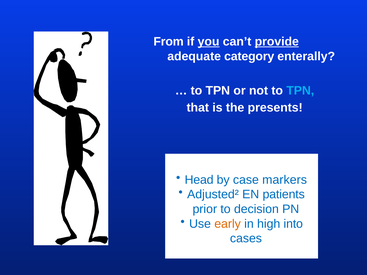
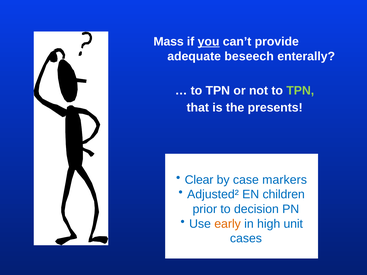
From: From -> Mass
provide underline: present -> none
category: category -> beseech
TPN at (300, 91) colour: light blue -> light green
Head: Head -> Clear
patients: patients -> children
into: into -> unit
